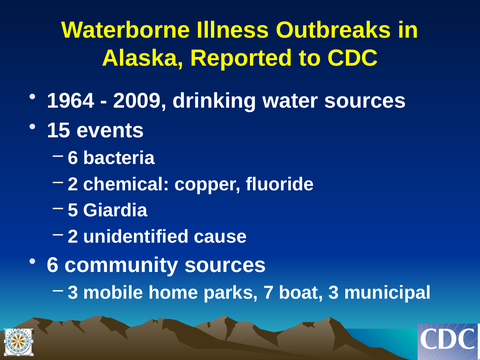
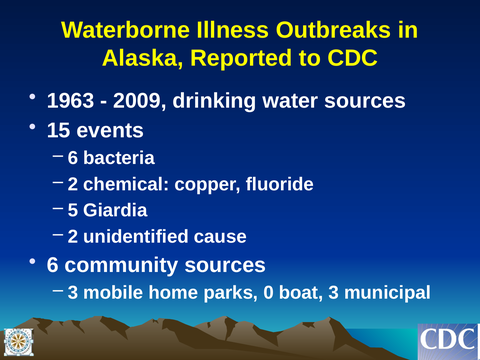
1964: 1964 -> 1963
7: 7 -> 0
